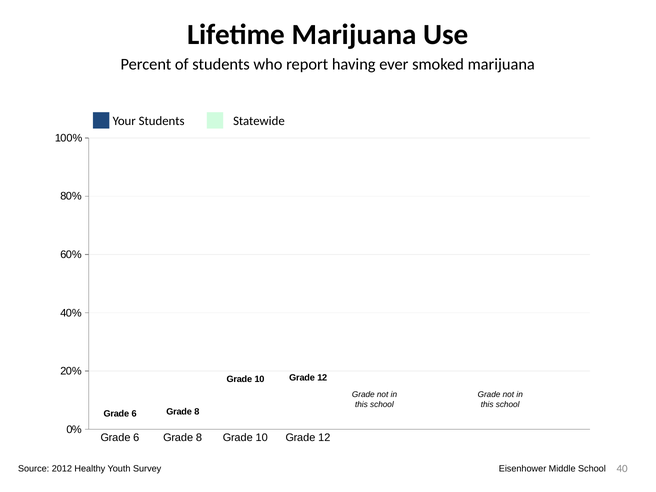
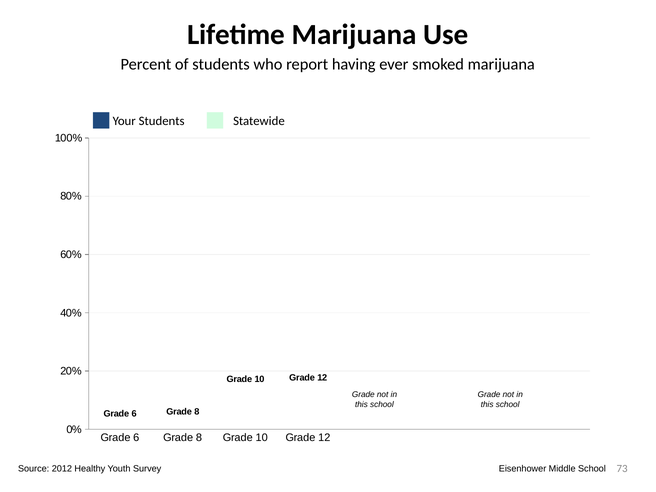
40: 40 -> 73
